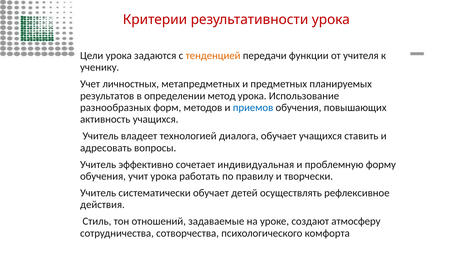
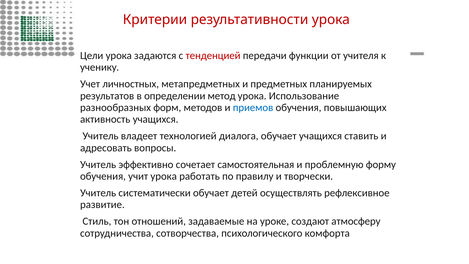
тенденцией colour: orange -> red
индивидуальная: индивидуальная -> самостоятельная
действия: действия -> развитие
